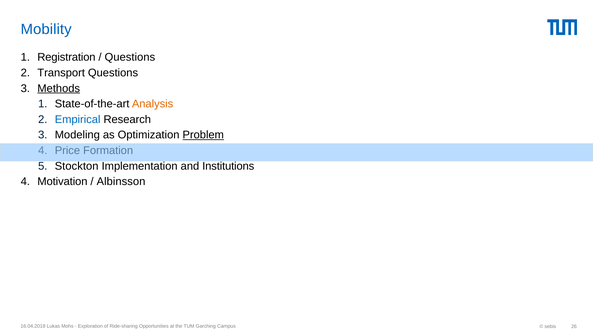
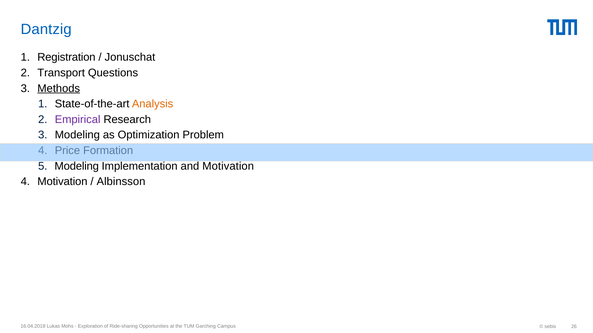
Mobility: Mobility -> Dantzig
Questions at (130, 57): Questions -> Jonuschat
Empirical colour: blue -> purple
Problem underline: present -> none
Stockton at (77, 166): Stockton -> Modeling
and Institutions: Institutions -> Motivation
